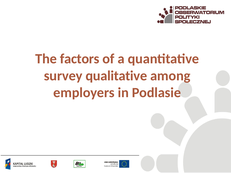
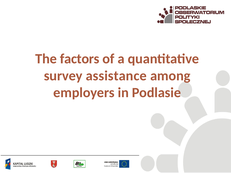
qualitative: qualitative -> assistance
